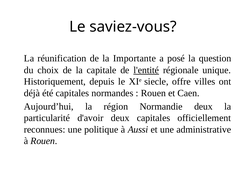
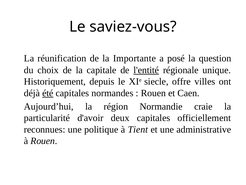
été underline: none -> present
Normandie deux: deux -> craie
Aussi: Aussi -> Tient
